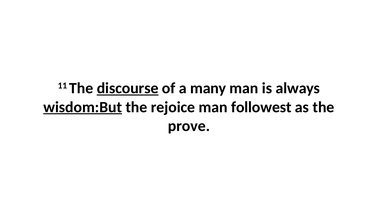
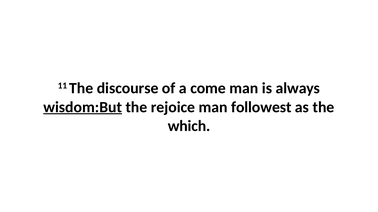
discourse underline: present -> none
many: many -> come
prove: prove -> which
